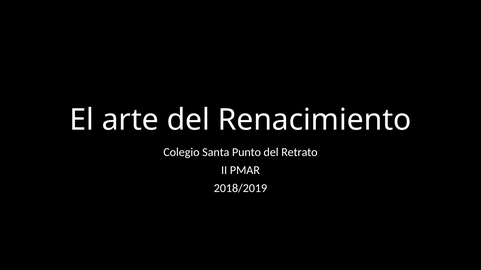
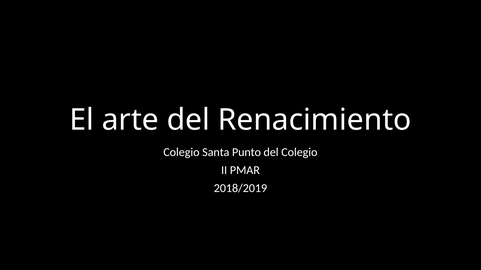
del Retrato: Retrato -> Colegio
